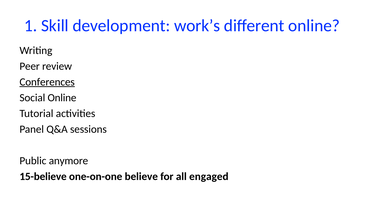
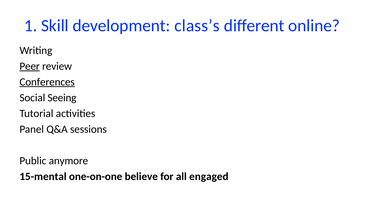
work’s: work’s -> class’s
Peer underline: none -> present
Social Online: Online -> Seeing
15-believe: 15-believe -> 15-mental
